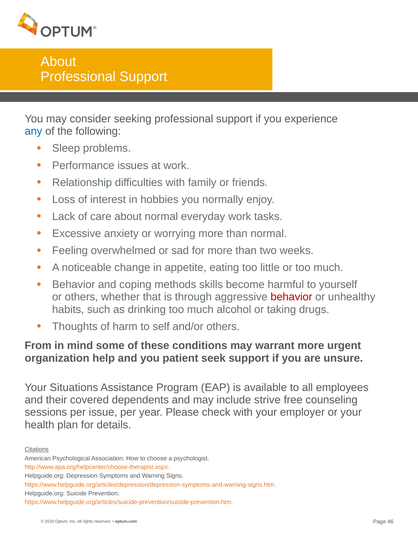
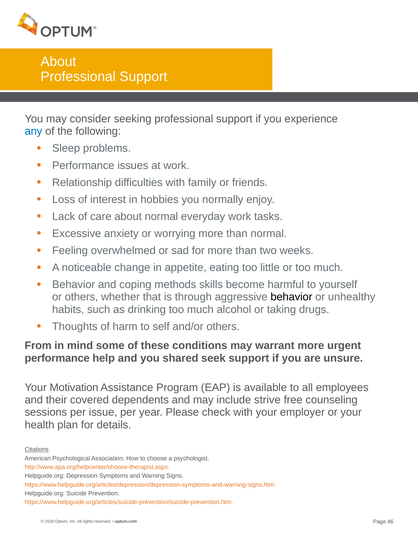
behavior at (291, 297) colour: red -> black
organization at (57, 358): organization -> performance
patient: patient -> shared
Situations: Situations -> Motivation
